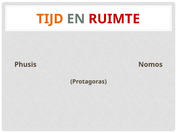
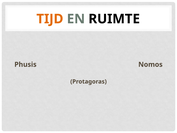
RUIMTE colour: red -> black
